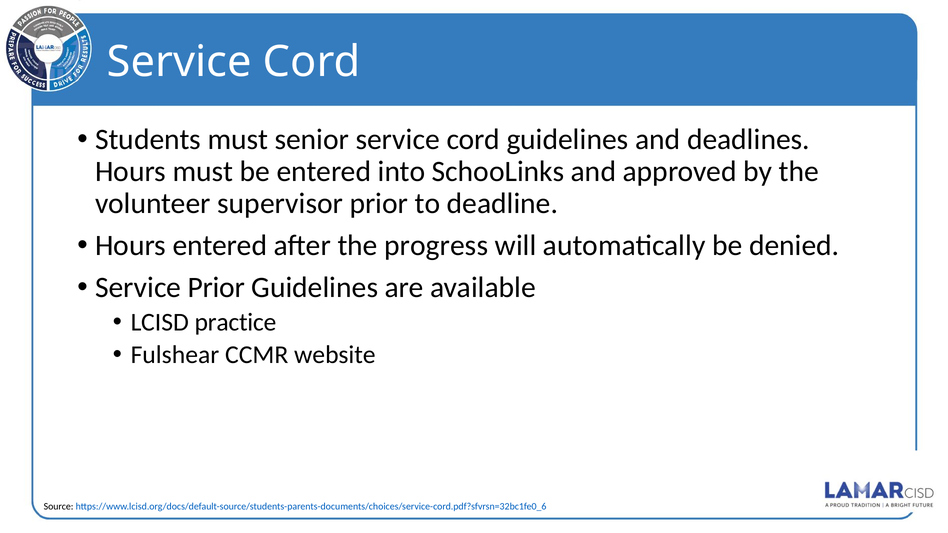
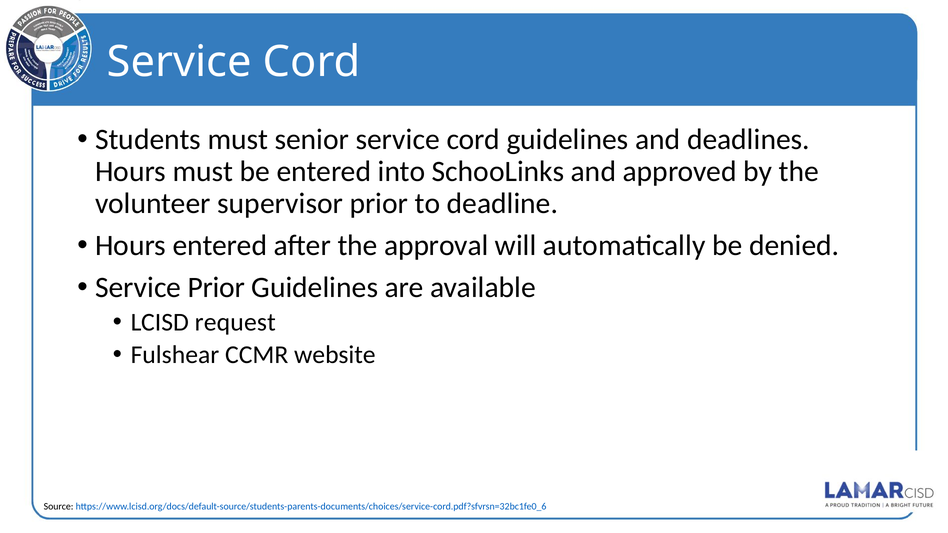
progress: progress -> approval
practice: practice -> request
